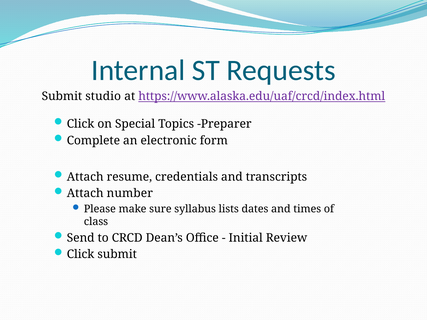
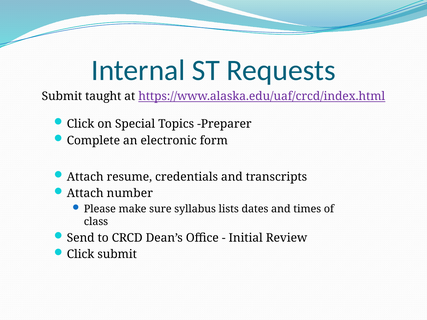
studio: studio -> taught
